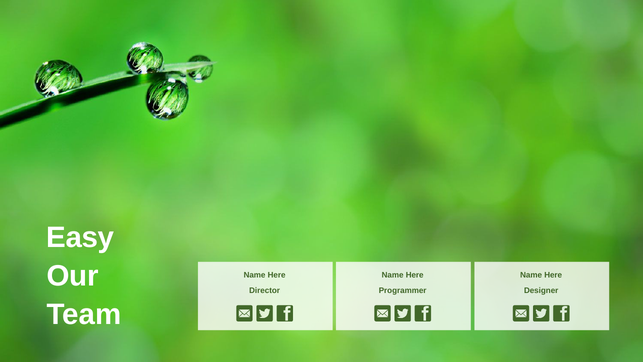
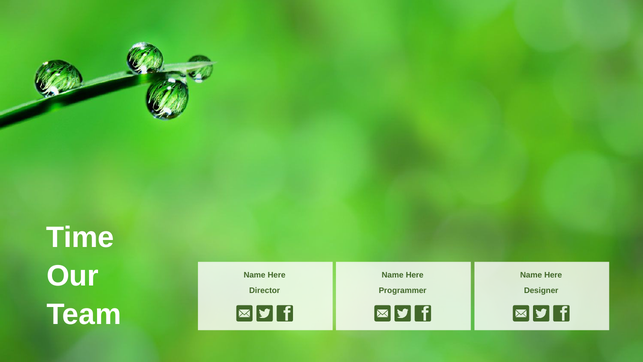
Easy: Easy -> Time
